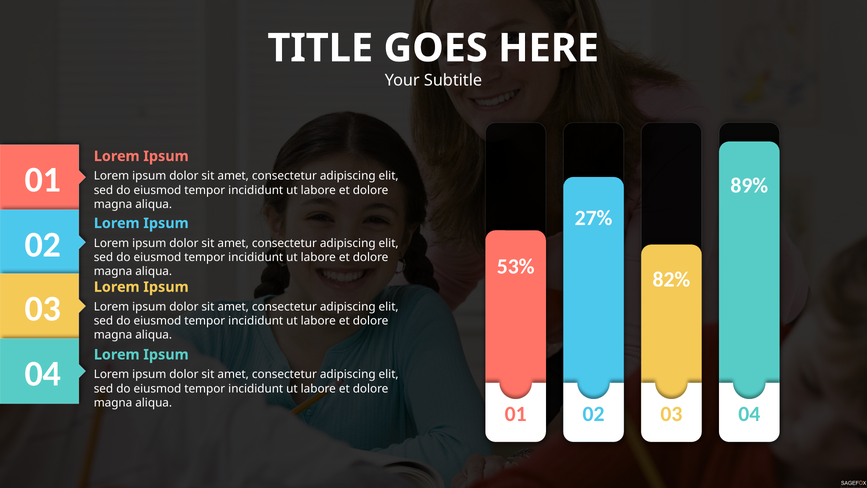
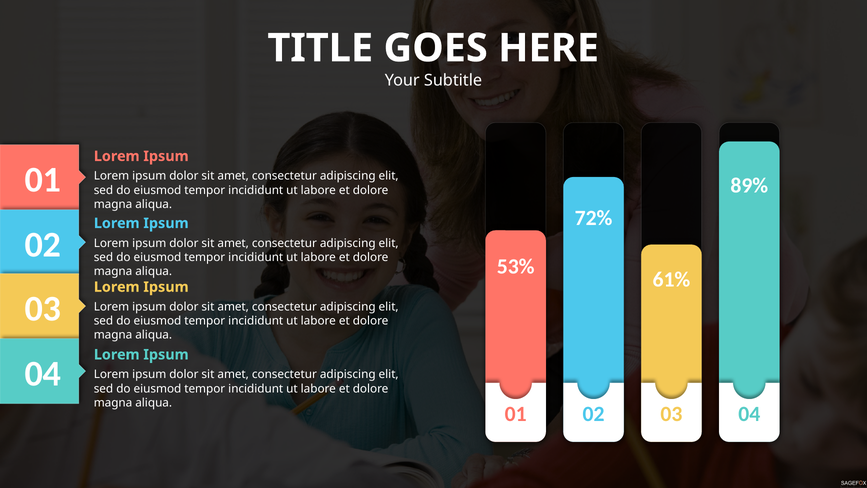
27%: 27% -> 72%
82%: 82% -> 61%
